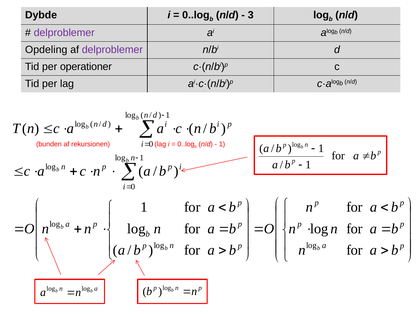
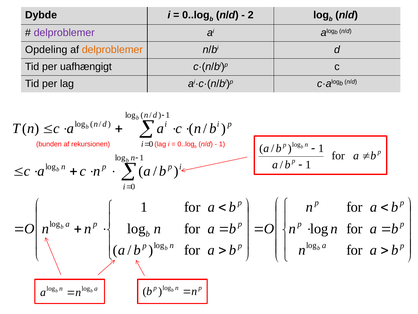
3: 3 -> 2
delproblemer at (112, 50) colour: purple -> orange
operationer: operationer -> uafhængigt
